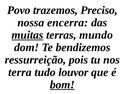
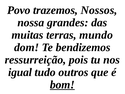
Preciso: Preciso -> Nossos
encerra: encerra -> grandes
muitas underline: present -> none
terra: terra -> igual
louvor: louvor -> outros
